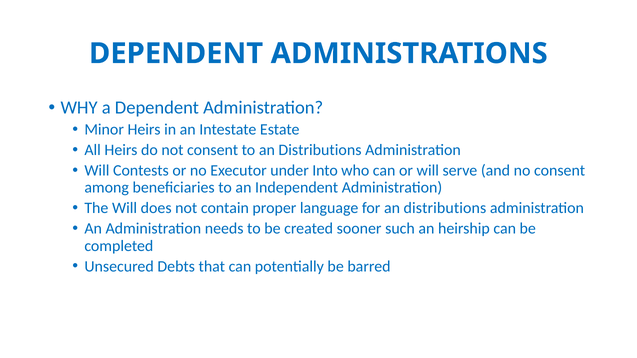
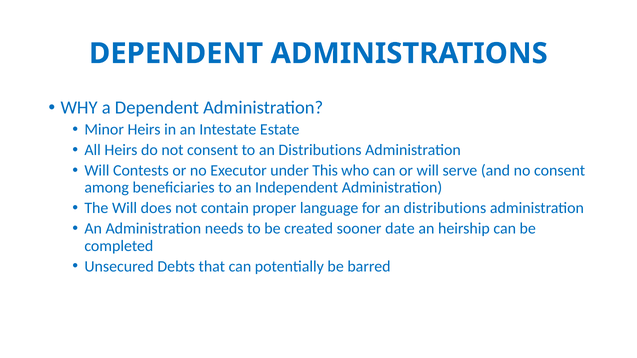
Into: Into -> This
such: such -> date
